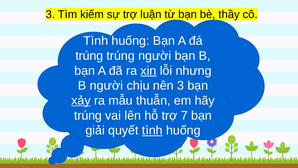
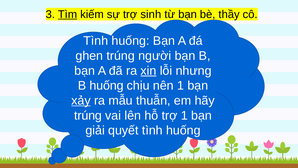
Tìm underline: none -> present
luận: luận -> sinh
trúng at (89, 56): trúng -> ghen
B người: người -> huống
nên 3: 3 -> 1
trợ 7: 7 -> 1
tình at (152, 130) underline: present -> none
